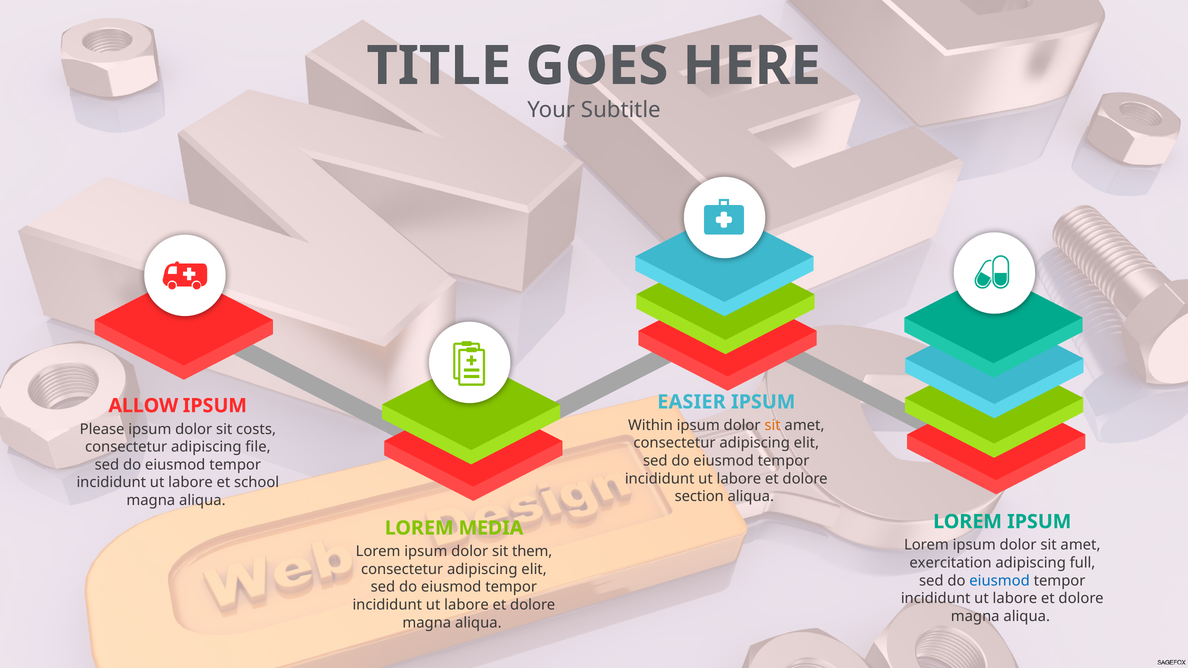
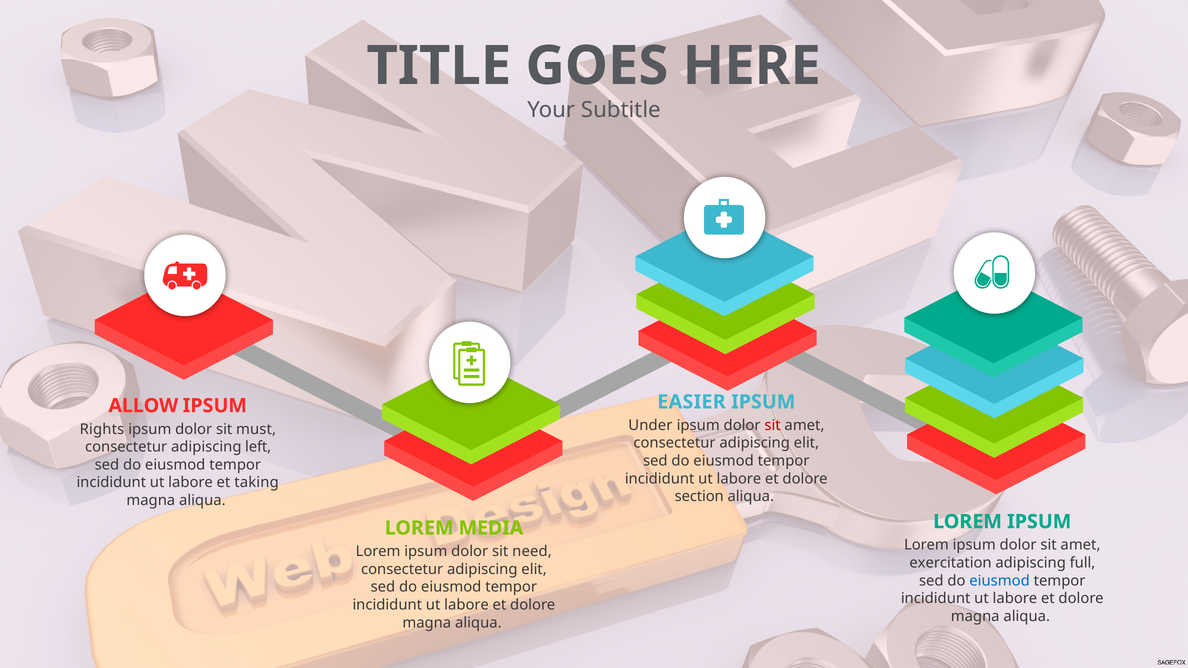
Within: Within -> Under
sit at (773, 425) colour: orange -> red
Please: Please -> Rights
costs: costs -> must
file: file -> left
school: school -> taking
them: them -> need
